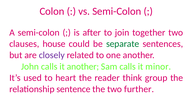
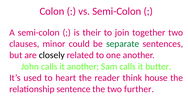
after: after -> their
house: house -> minor
closely colour: purple -> black
minor: minor -> butter
group: group -> house
